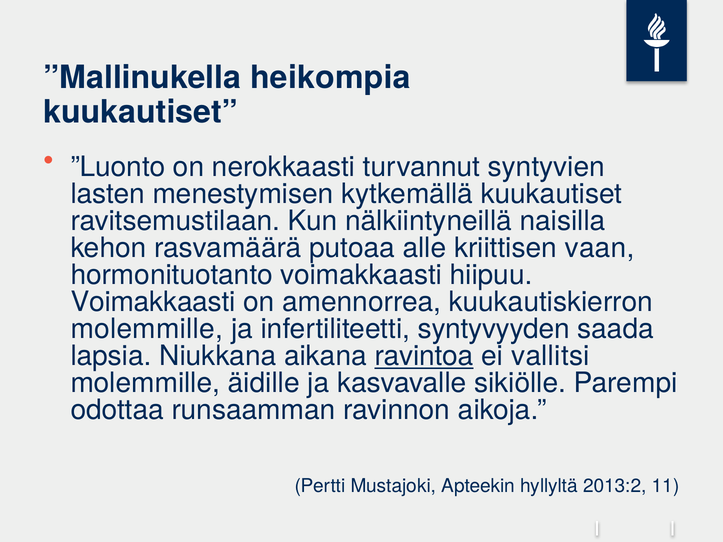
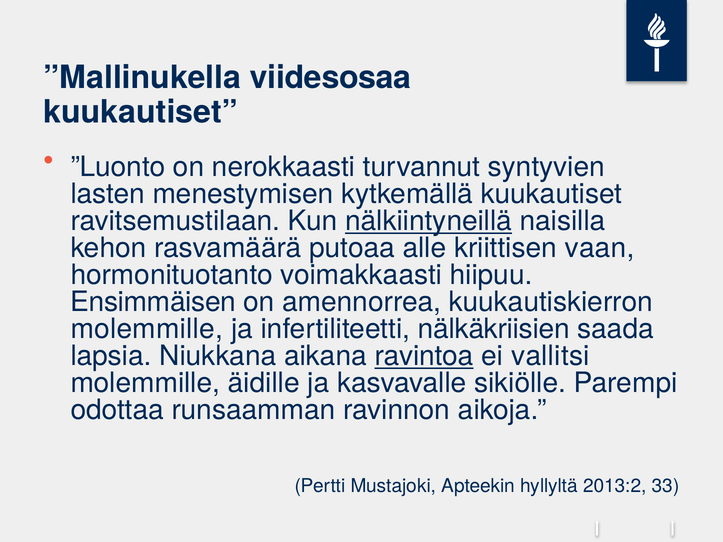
heikompia: heikompia -> viidesosaa
nälkiintyneillä underline: none -> present
Voimakkaasti at (153, 302): Voimakkaasti -> Ensimmäisen
syntyvyyden: syntyvyyden -> nälkäkriisien
11: 11 -> 33
